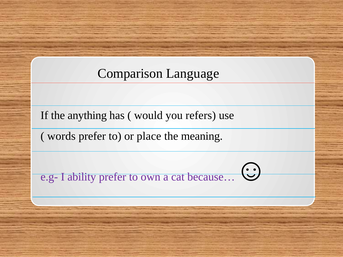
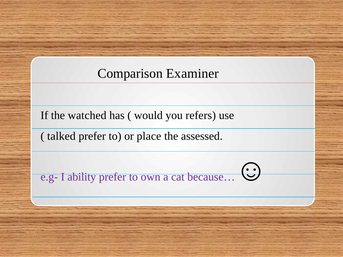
Language: Language -> Examiner
anything: anything -> watched
words: words -> talked
meaning: meaning -> assessed
